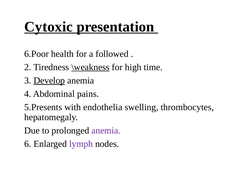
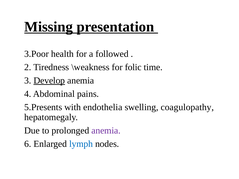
Cytoxic: Cytoxic -> Missing
6.Poor: 6.Poor -> 3.Poor
\weakness underline: present -> none
high: high -> folic
thrombocytes: thrombocytes -> coagulopathy
lymph colour: purple -> blue
